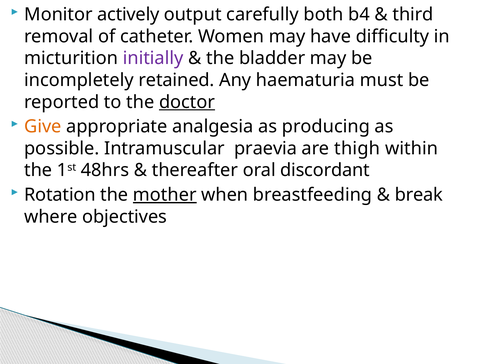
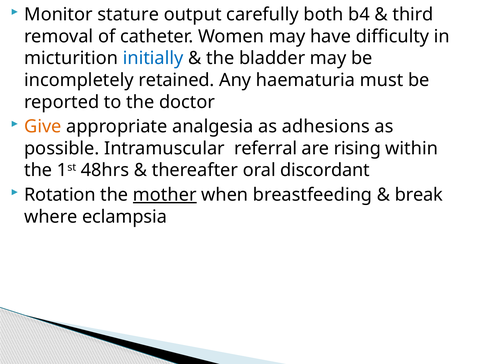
actively: actively -> stature
initially colour: purple -> blue
doctor underline: present -> none
producing: producing -> adhesions
praevia: praevia -> referral
thigh: thigh -> rising
objectives: objectives -> eclampsia
